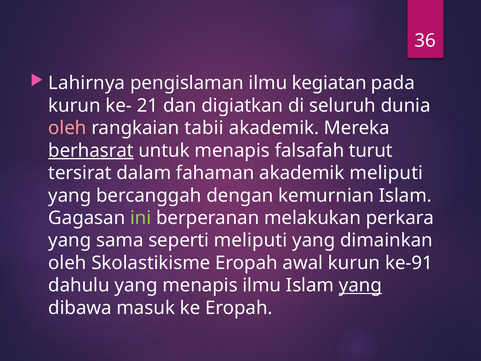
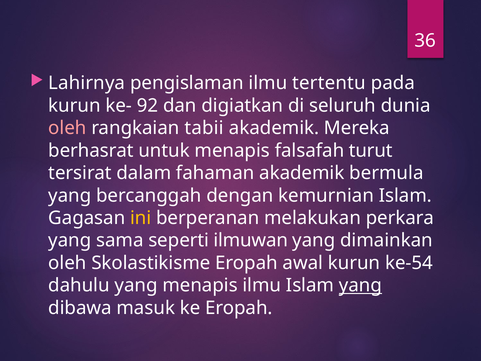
kegiatan: kegiatan -> tertentu
21: 21 -> 92
berhasrat underline: present -> none
akademik meliputi: meliputi -> bermula
ini colour: light green -> yellow
seperti meliputi: meliputi -> ilmuwan
ke-91: ke-91 -> ke-54
